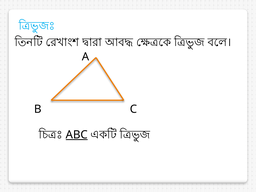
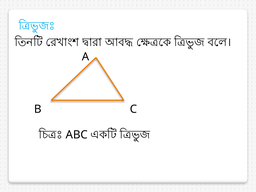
ABC underline: present -> none
